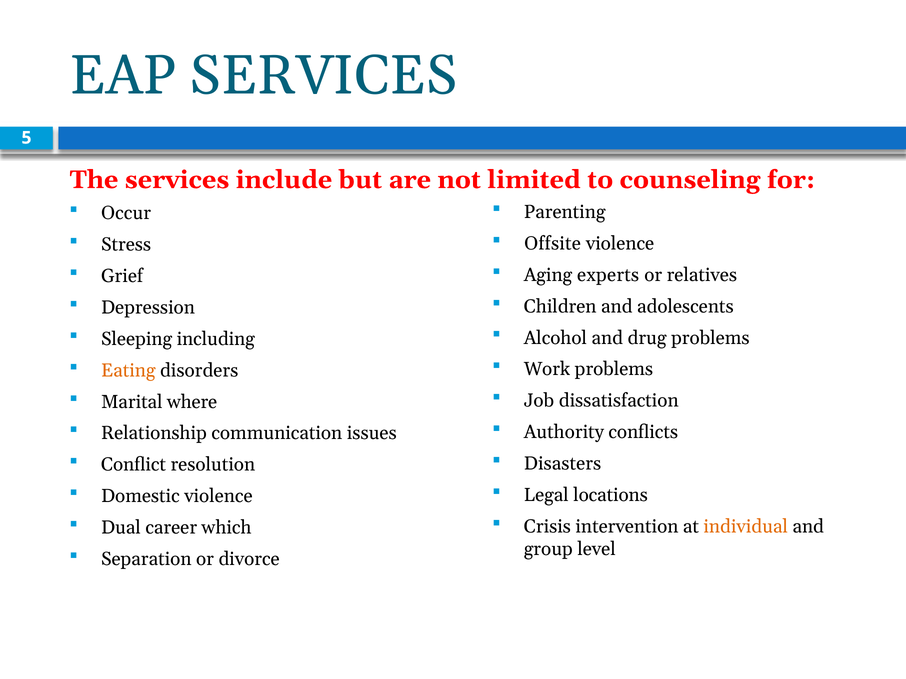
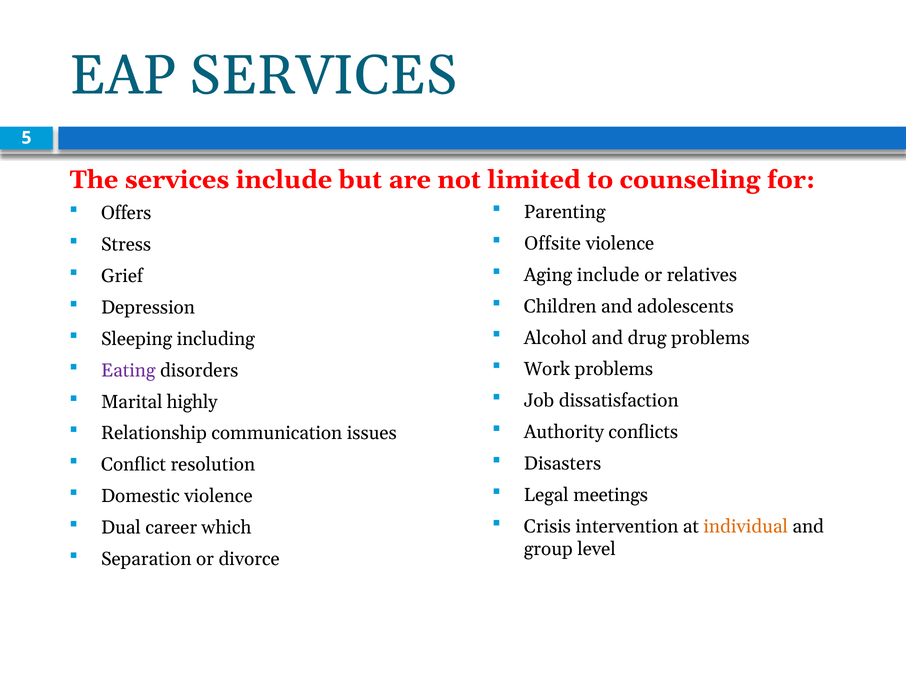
Occur: Occur -> Offers
Aging experts: experts -> include
Eating colour: orange -> purple
where: where -> highly
locations: locations -> meetings
